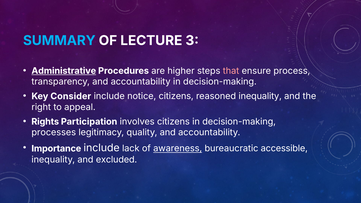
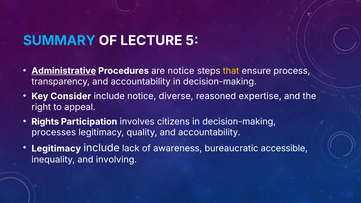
3: 3 -> 5
are higher: higher -> notice
that colour: pink -> yellow
notice citizens: citizens -> diverse
reasoned inequality: inequality -> expertise
Importance at (56, 149): Importance -> Legitimacy
awareness underline: present -> none
excluded: excluded -> involving
